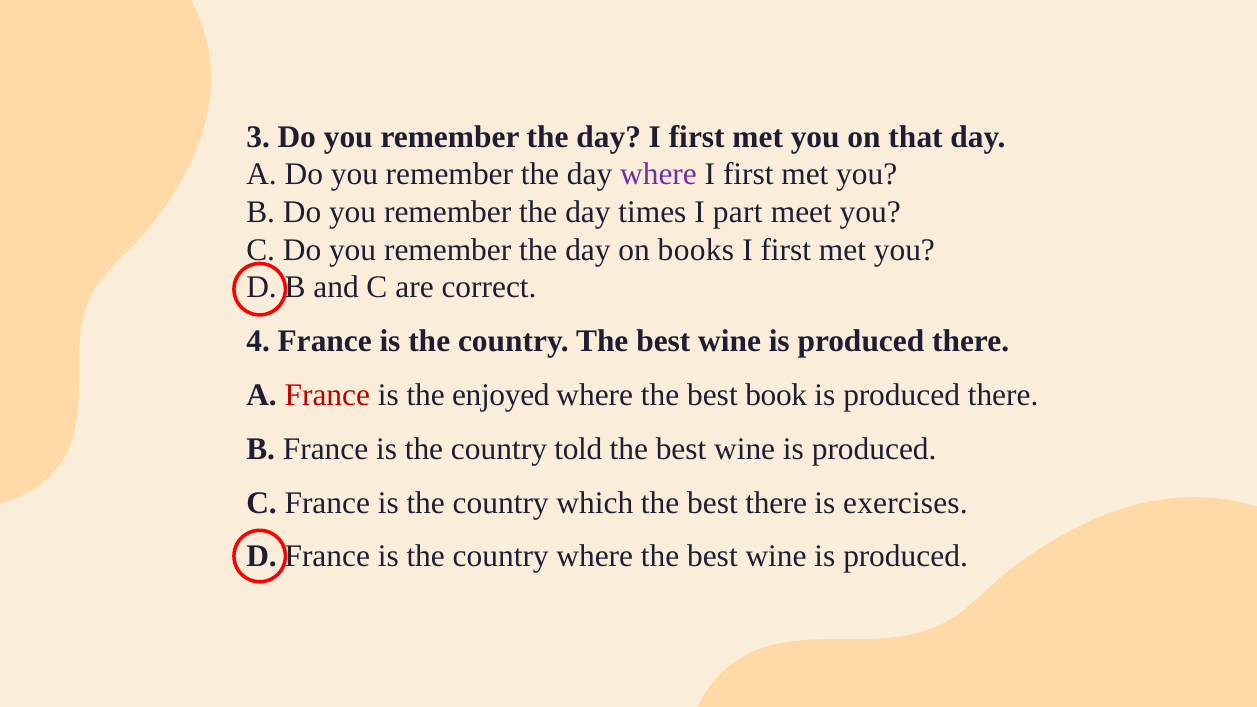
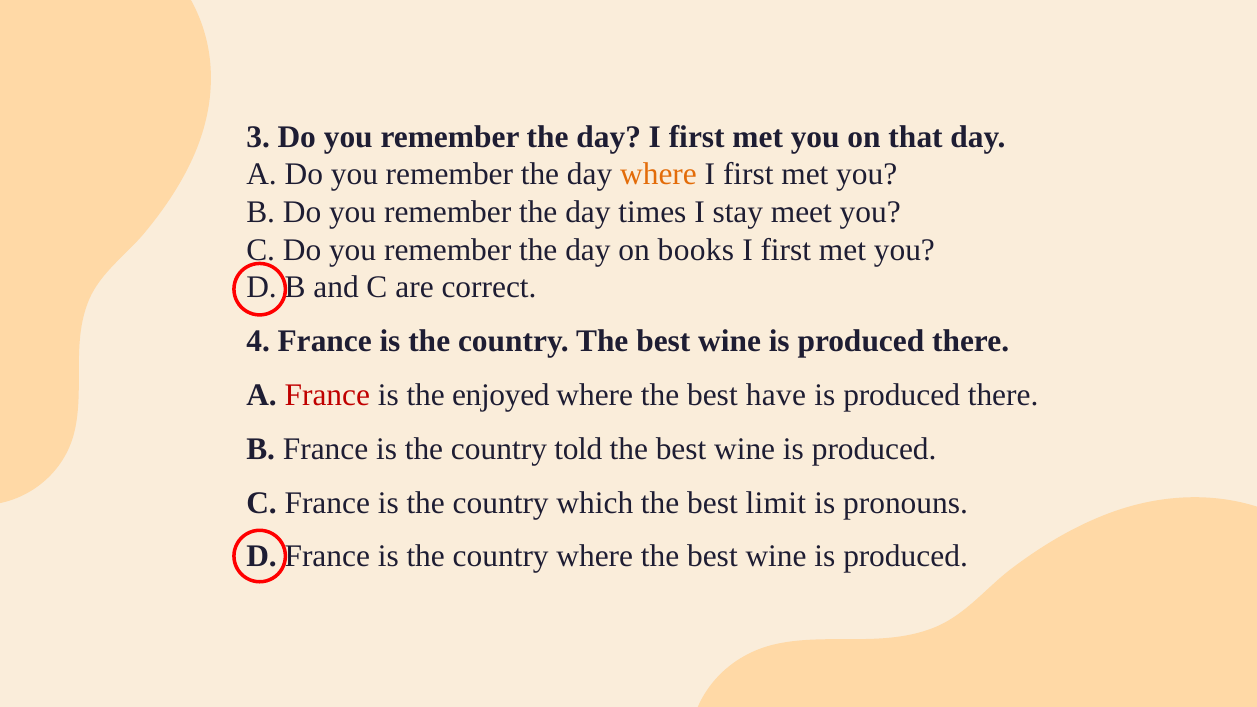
where at (658, 174) colour: purple -> orange
part: part -> stay
book: book -> have
best there: there -> limit
exercises: exercises -> pronouns
